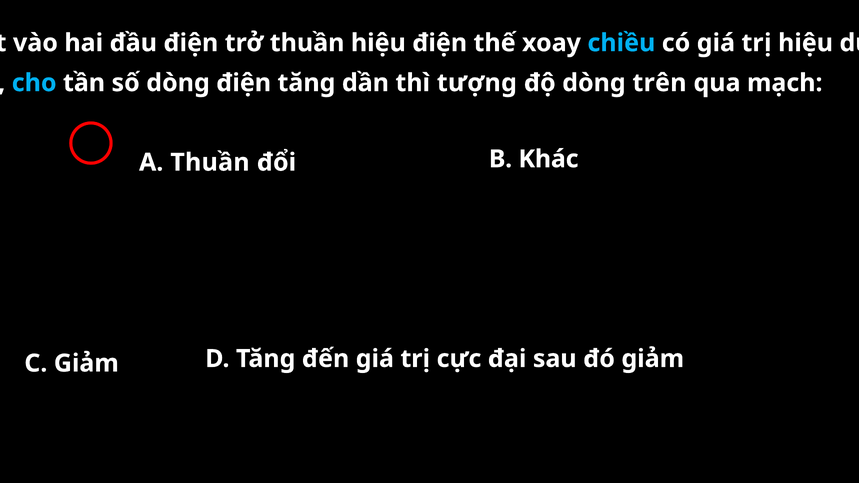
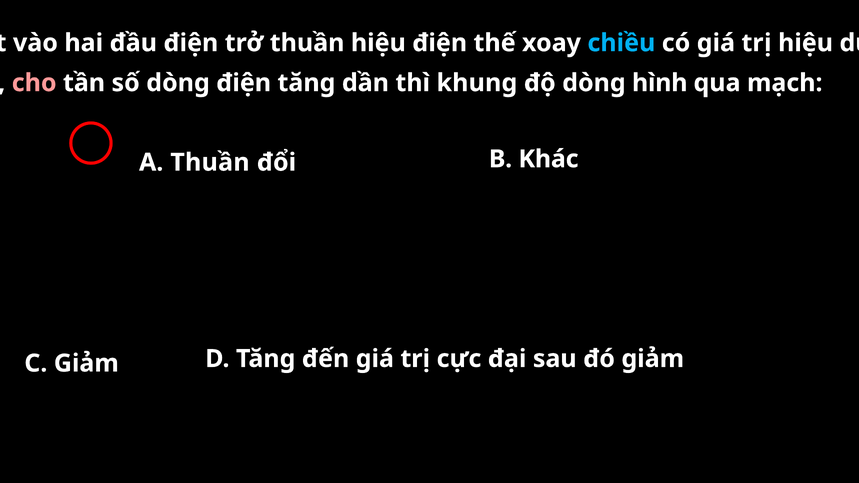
cho colour: light blue -> pink
tượng: tượng -> khung
trên: trên -> hình
